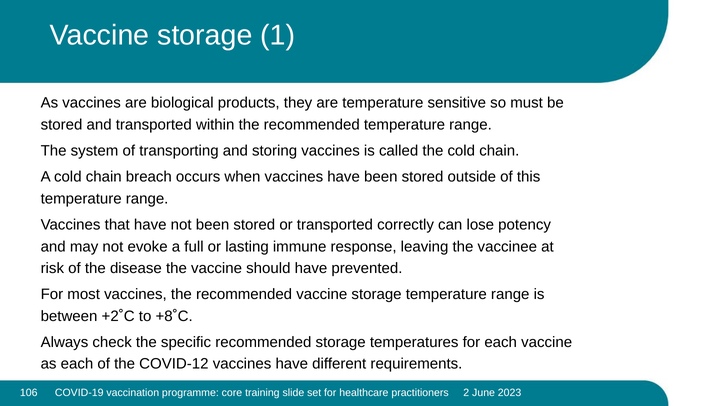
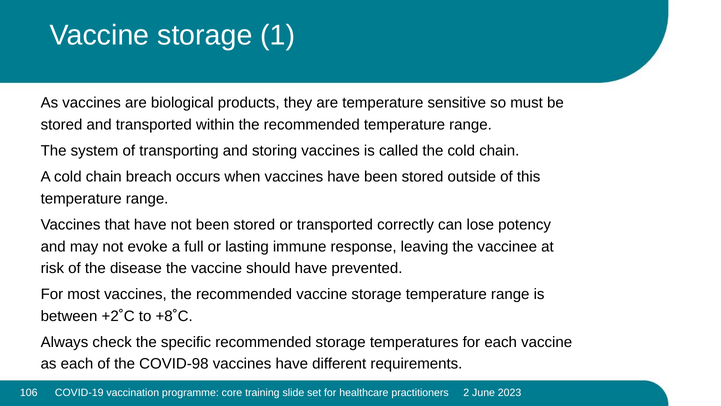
COVID-12: COVID-12 -> COVID-98
